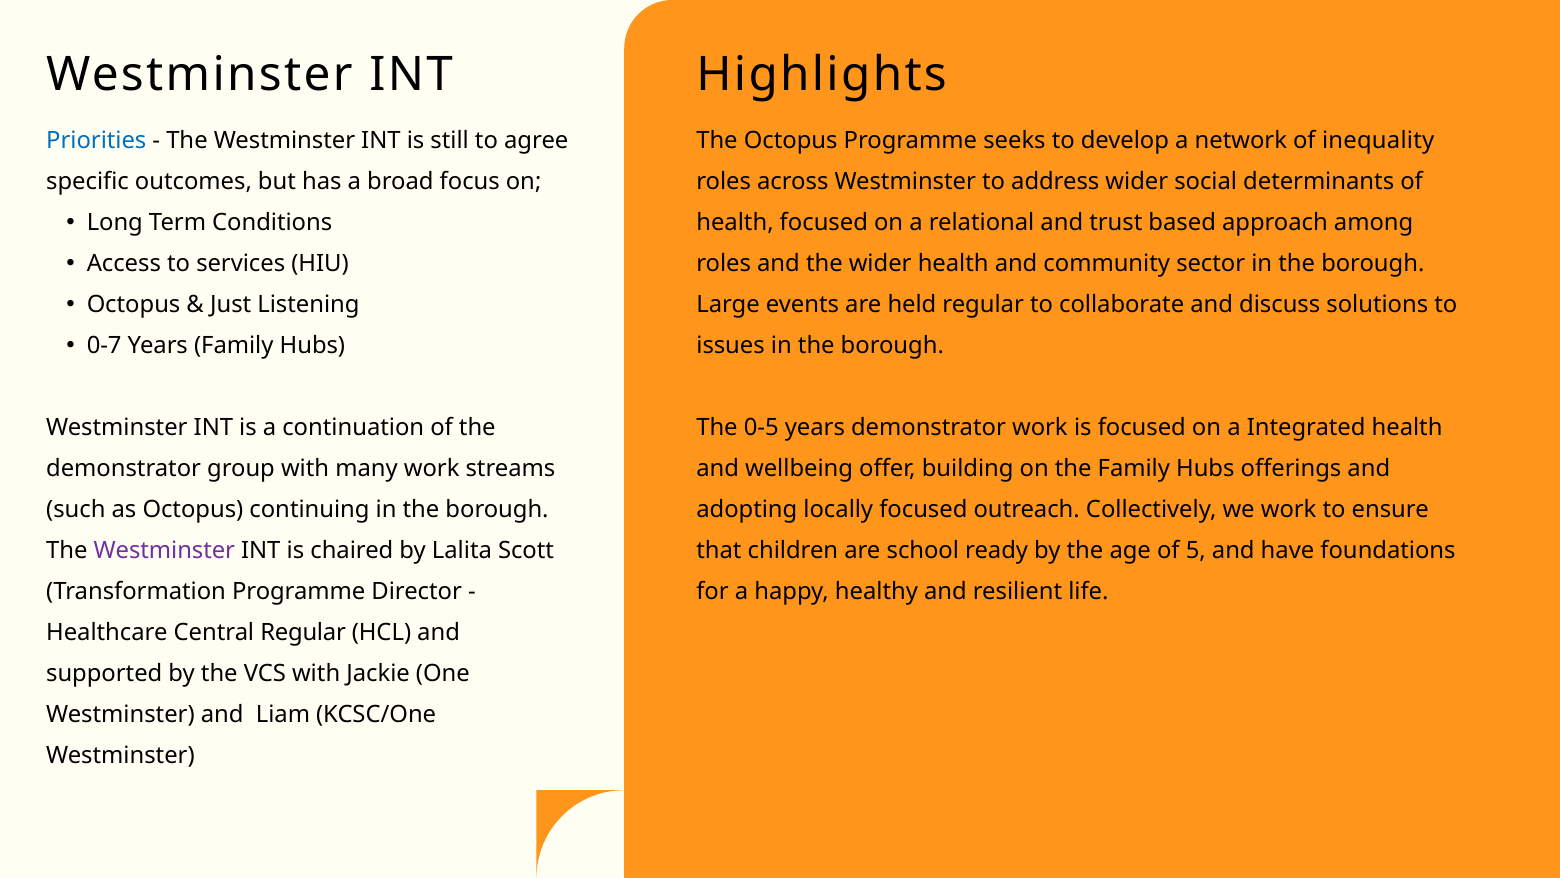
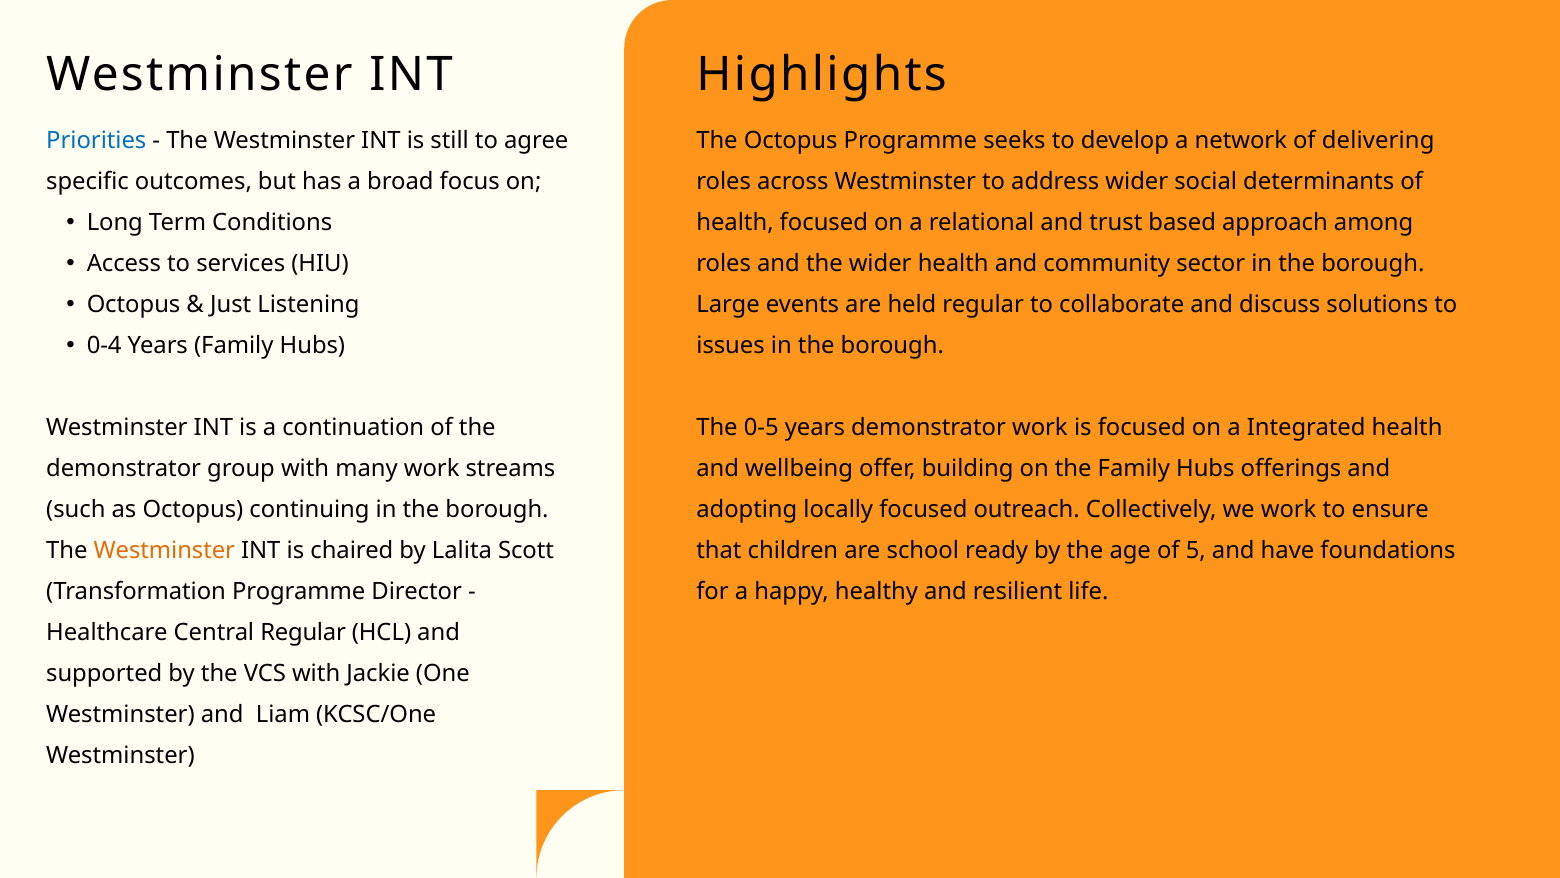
inequality: inequality -> delivering
0-7: 0-7 -> 0-4
Westminster at (164, 551) colour: purple -> orange
